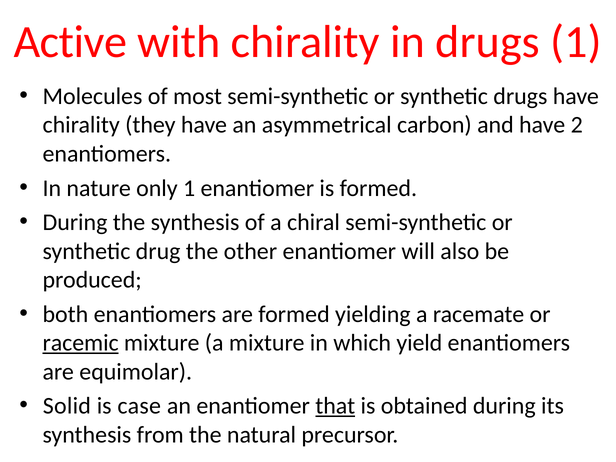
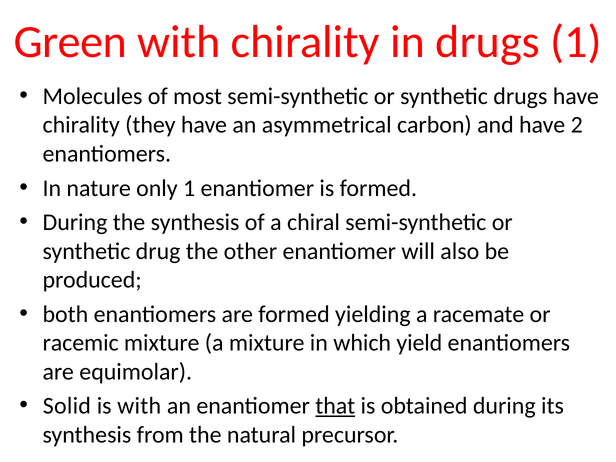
Active: Active -> Green
racemic underline: present -> none
is case: case -> with
